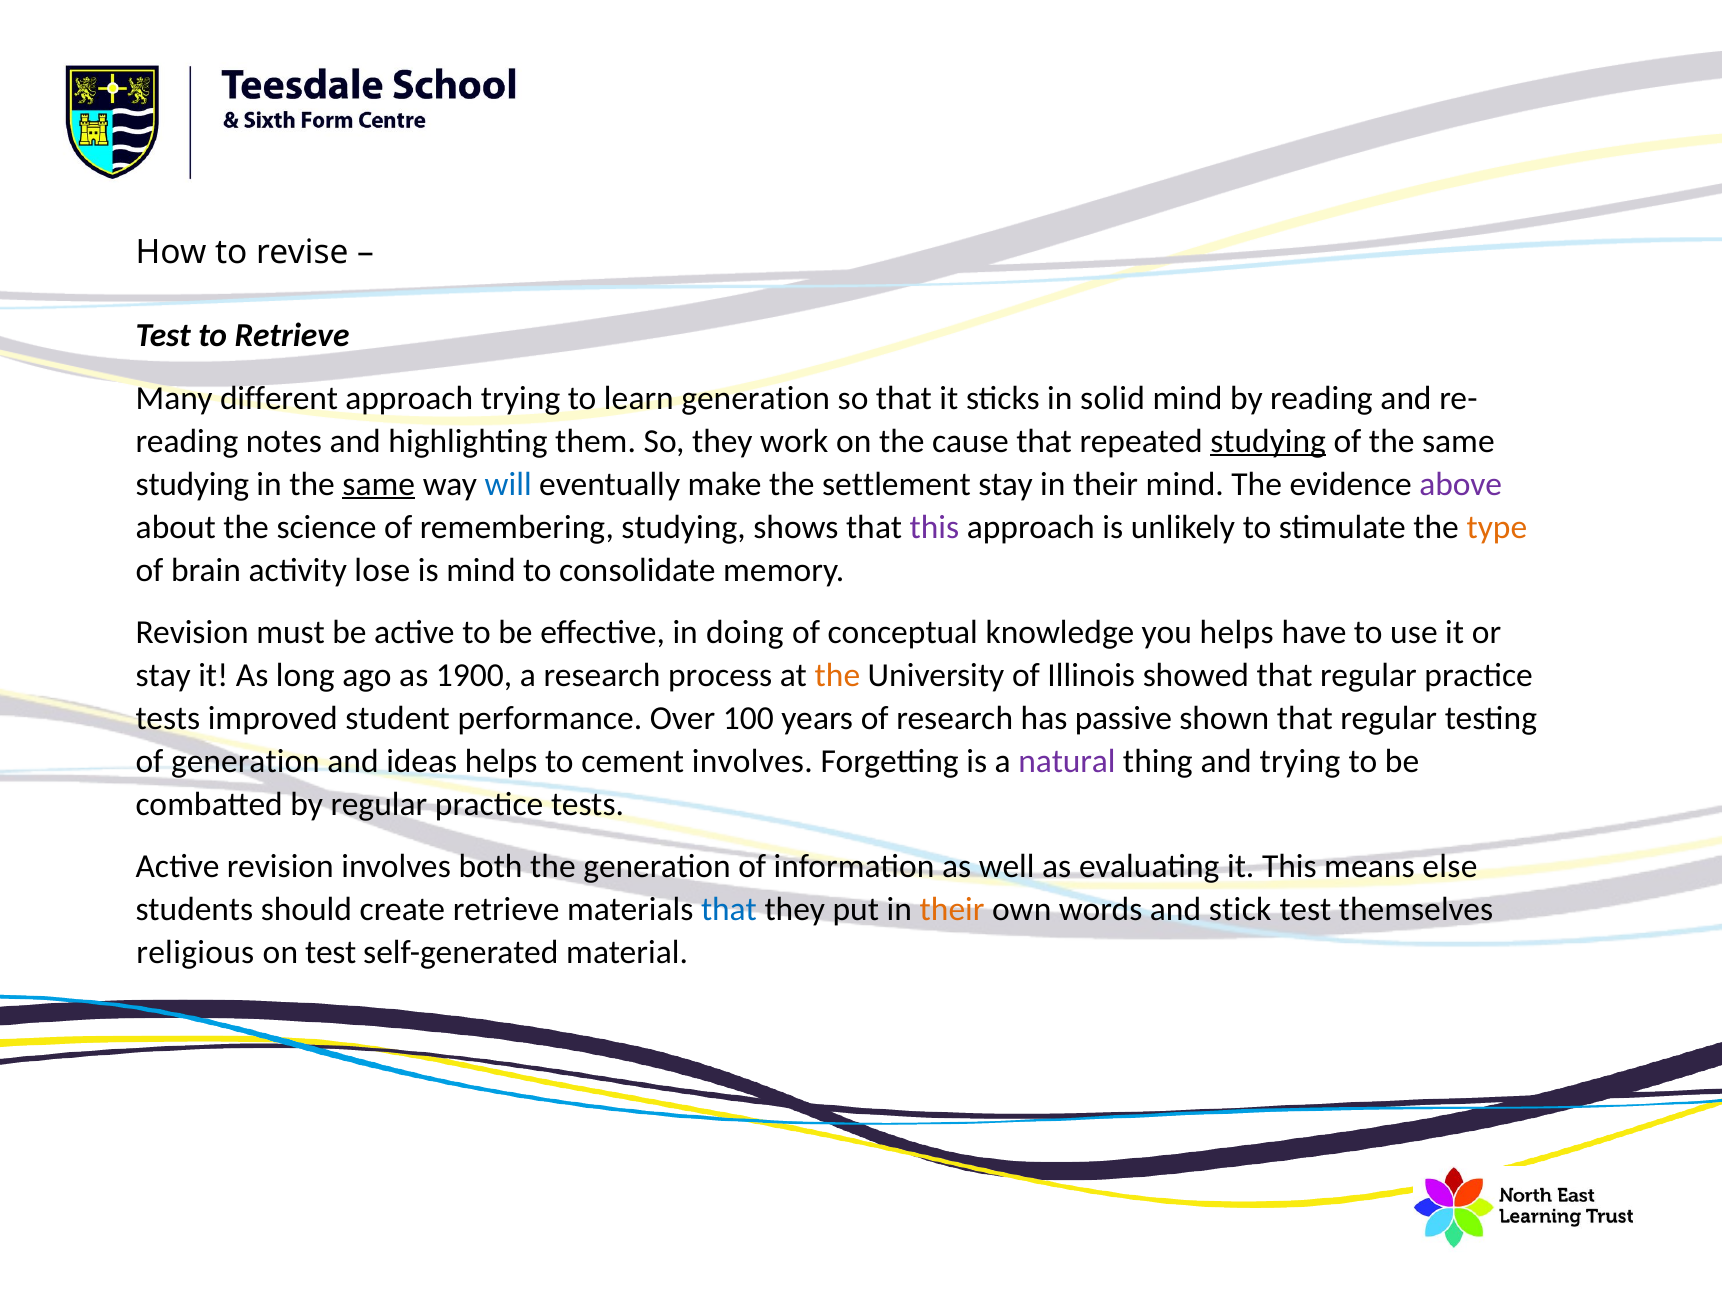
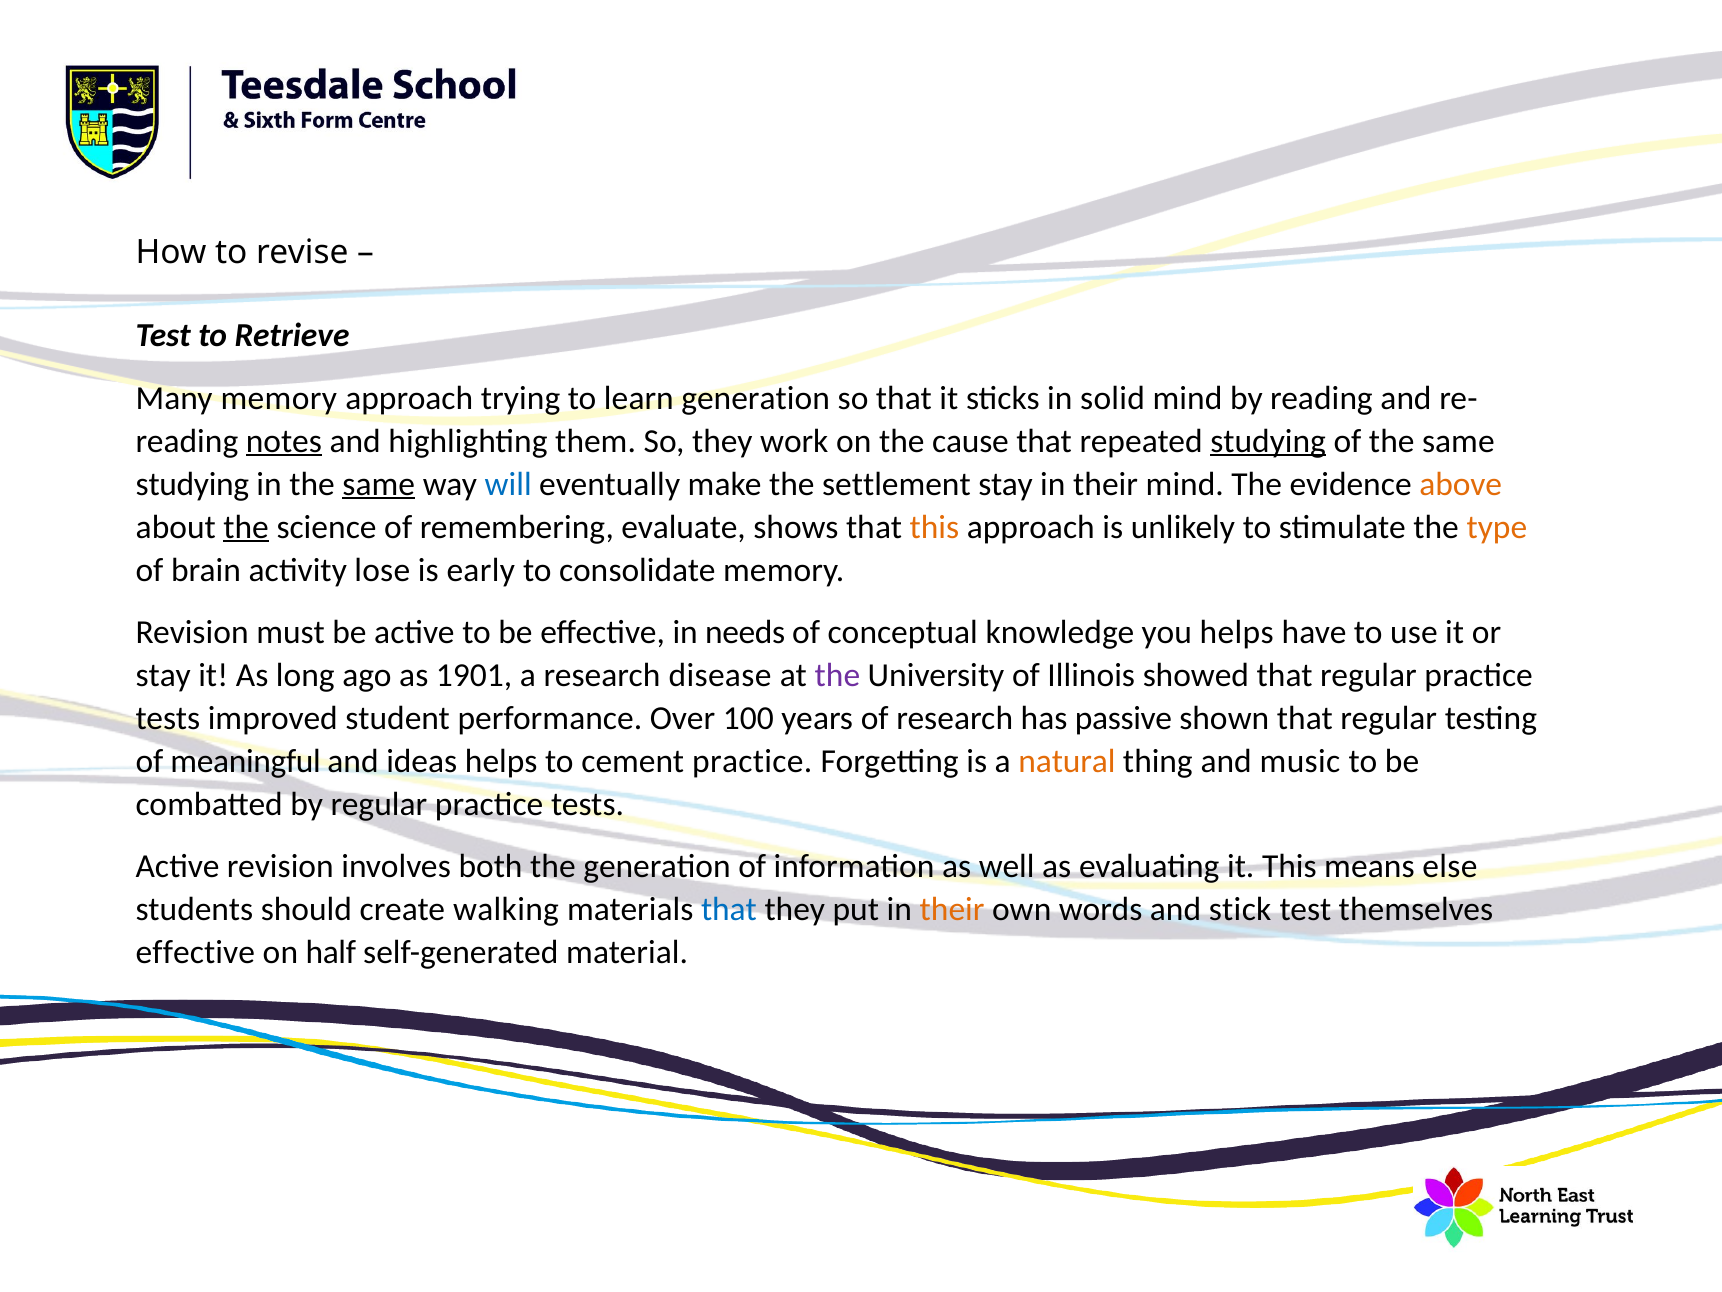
Many different: different -> memory
notes underline: none -> present
above colour: purple -> orange
the at (246, 527) underline: none -> present
remembering studying: studying -> evaluate
this at (934, 527) colour: purple -> orange
is mind: mind -> early
doing: doing -> needs
1900: 1900 -> 1901
process: process -> disease
the at (837, 675) colour: orange -> purple
of generation: generation -> meaningful
cement involves: involves -> practice
natural colour: purple -> orange
and trying: trying -> music
create retrieve: retrieve -> walking
religious at (195, 952): religious -> effective
on test: test -> half
